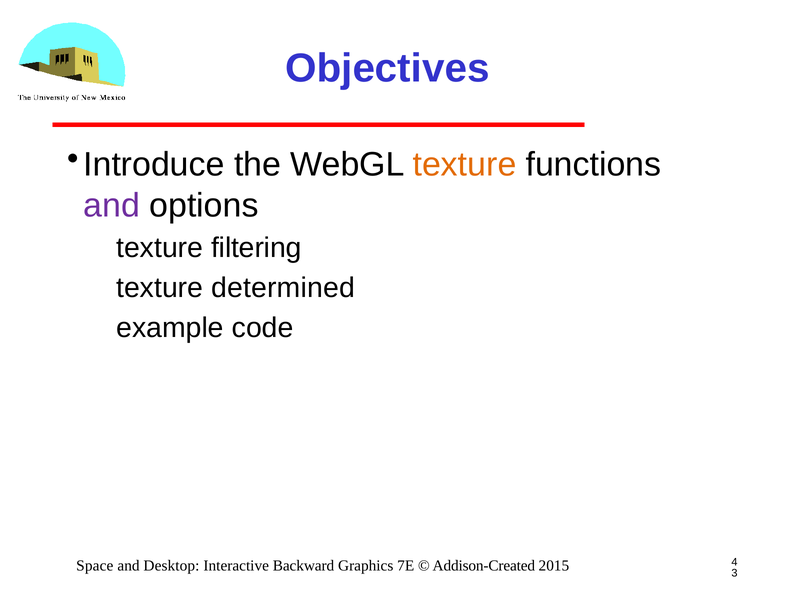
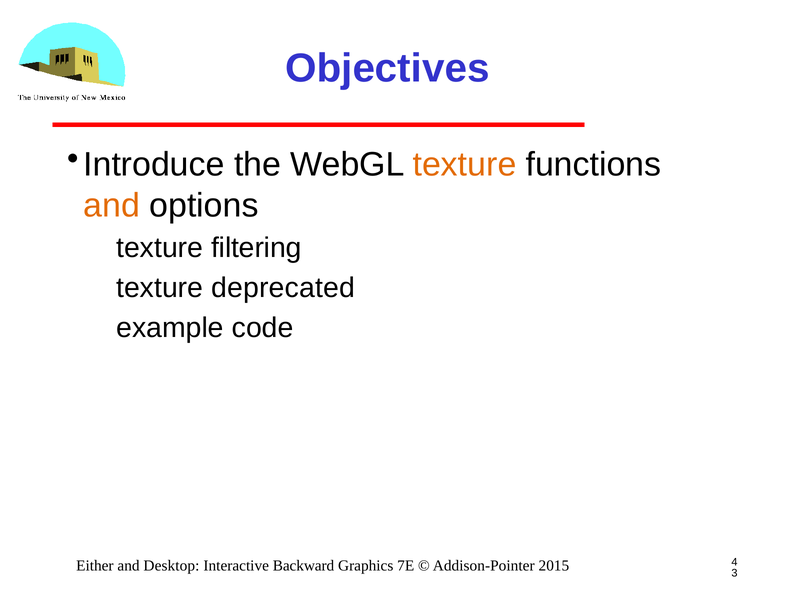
and at (112, 205) colour: purple -> orange
determined: determined -> deprecated
Space: Space -> Either
Addison-Created: Addison-Created -> Addison-Pointer
